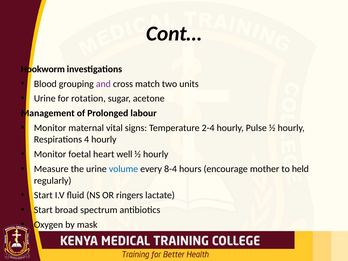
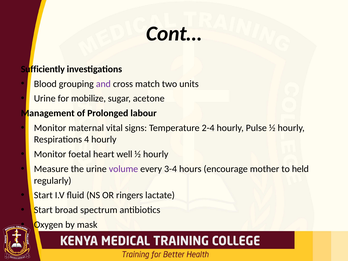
Hookworm: Hookworm -> Sufficiently
rotation: rotation -> mobilize
volume colour: blue -> purple
8-4: 8-4 -> 3-4
